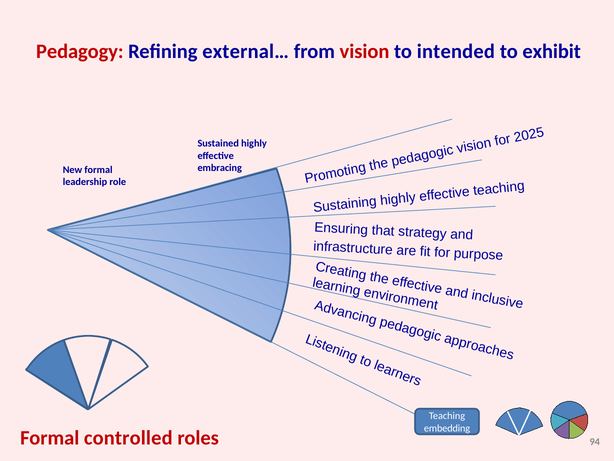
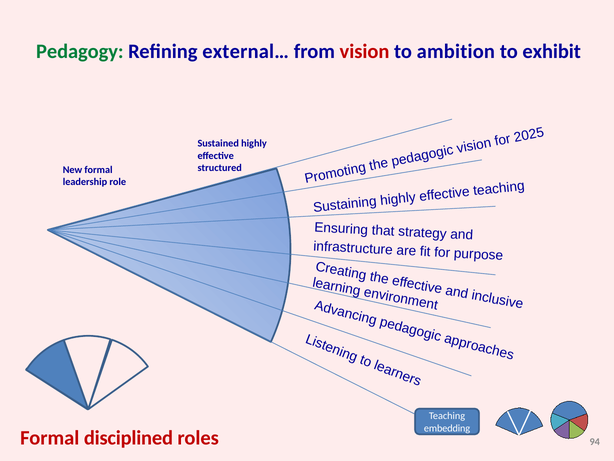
Pedagogy colour: red -> green
intended: intended -> ambition
embracing: embracing -> structured
controlled: controlled -> disciplined
